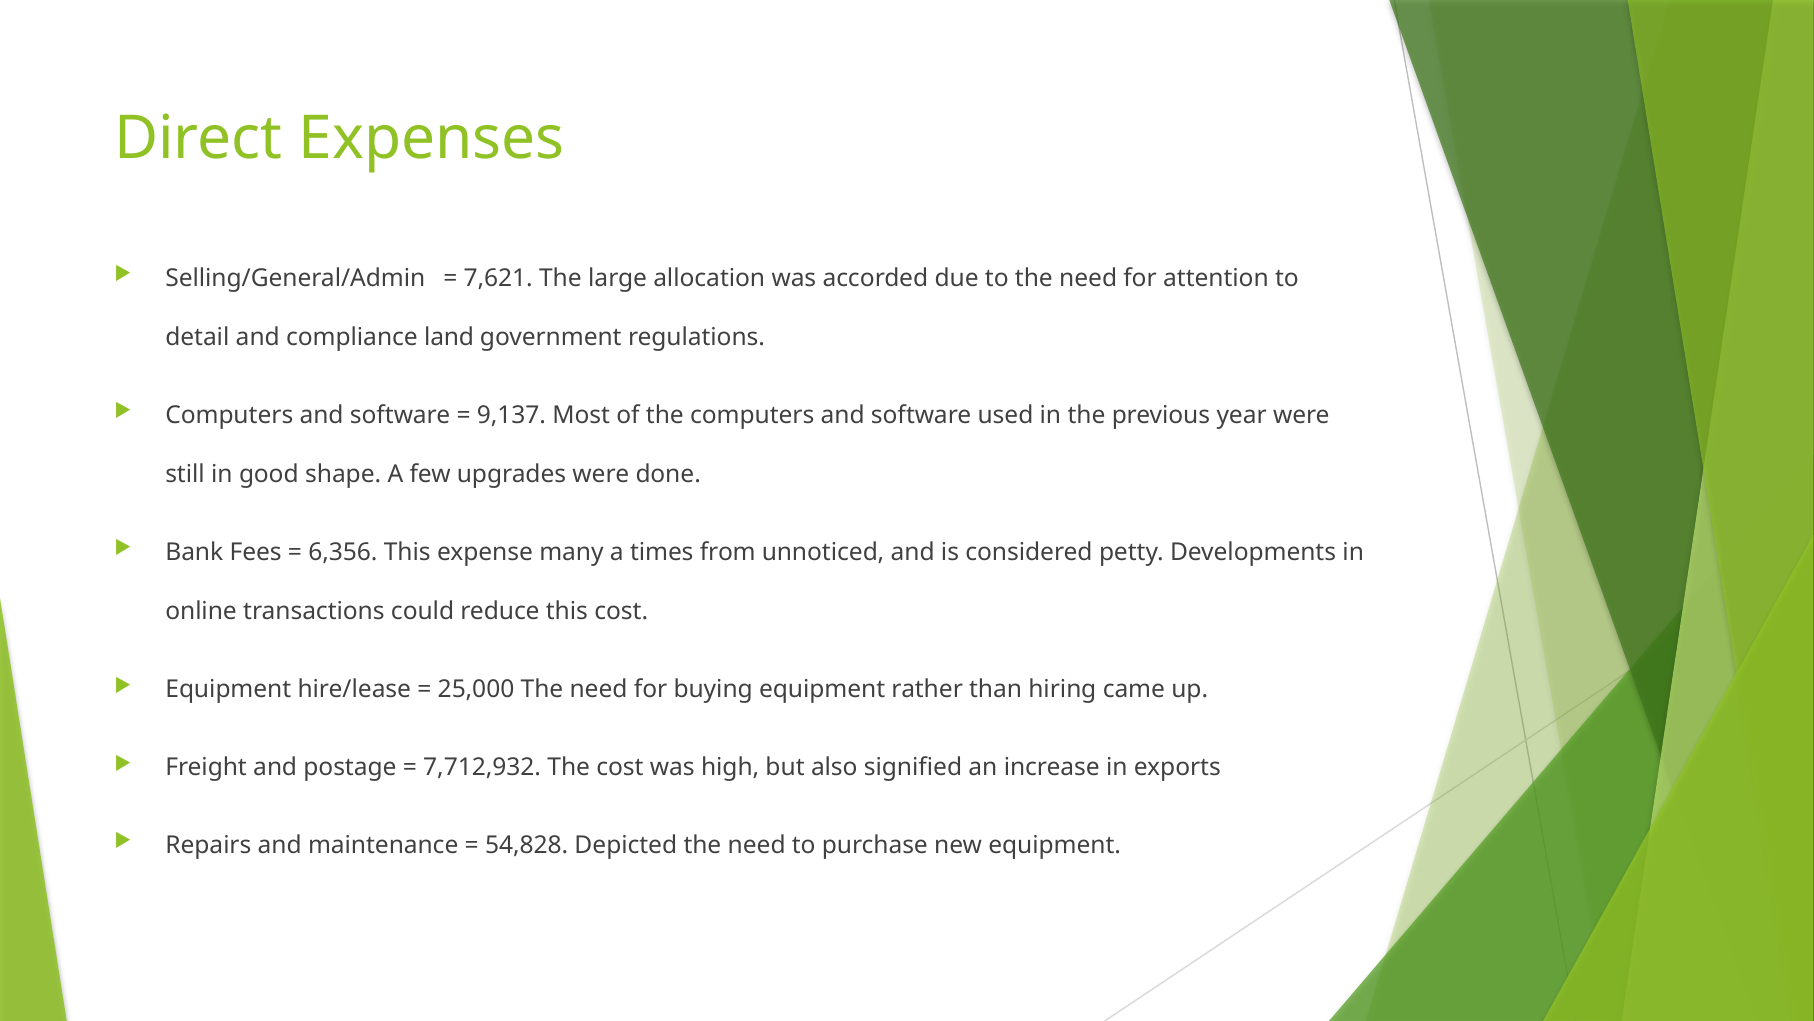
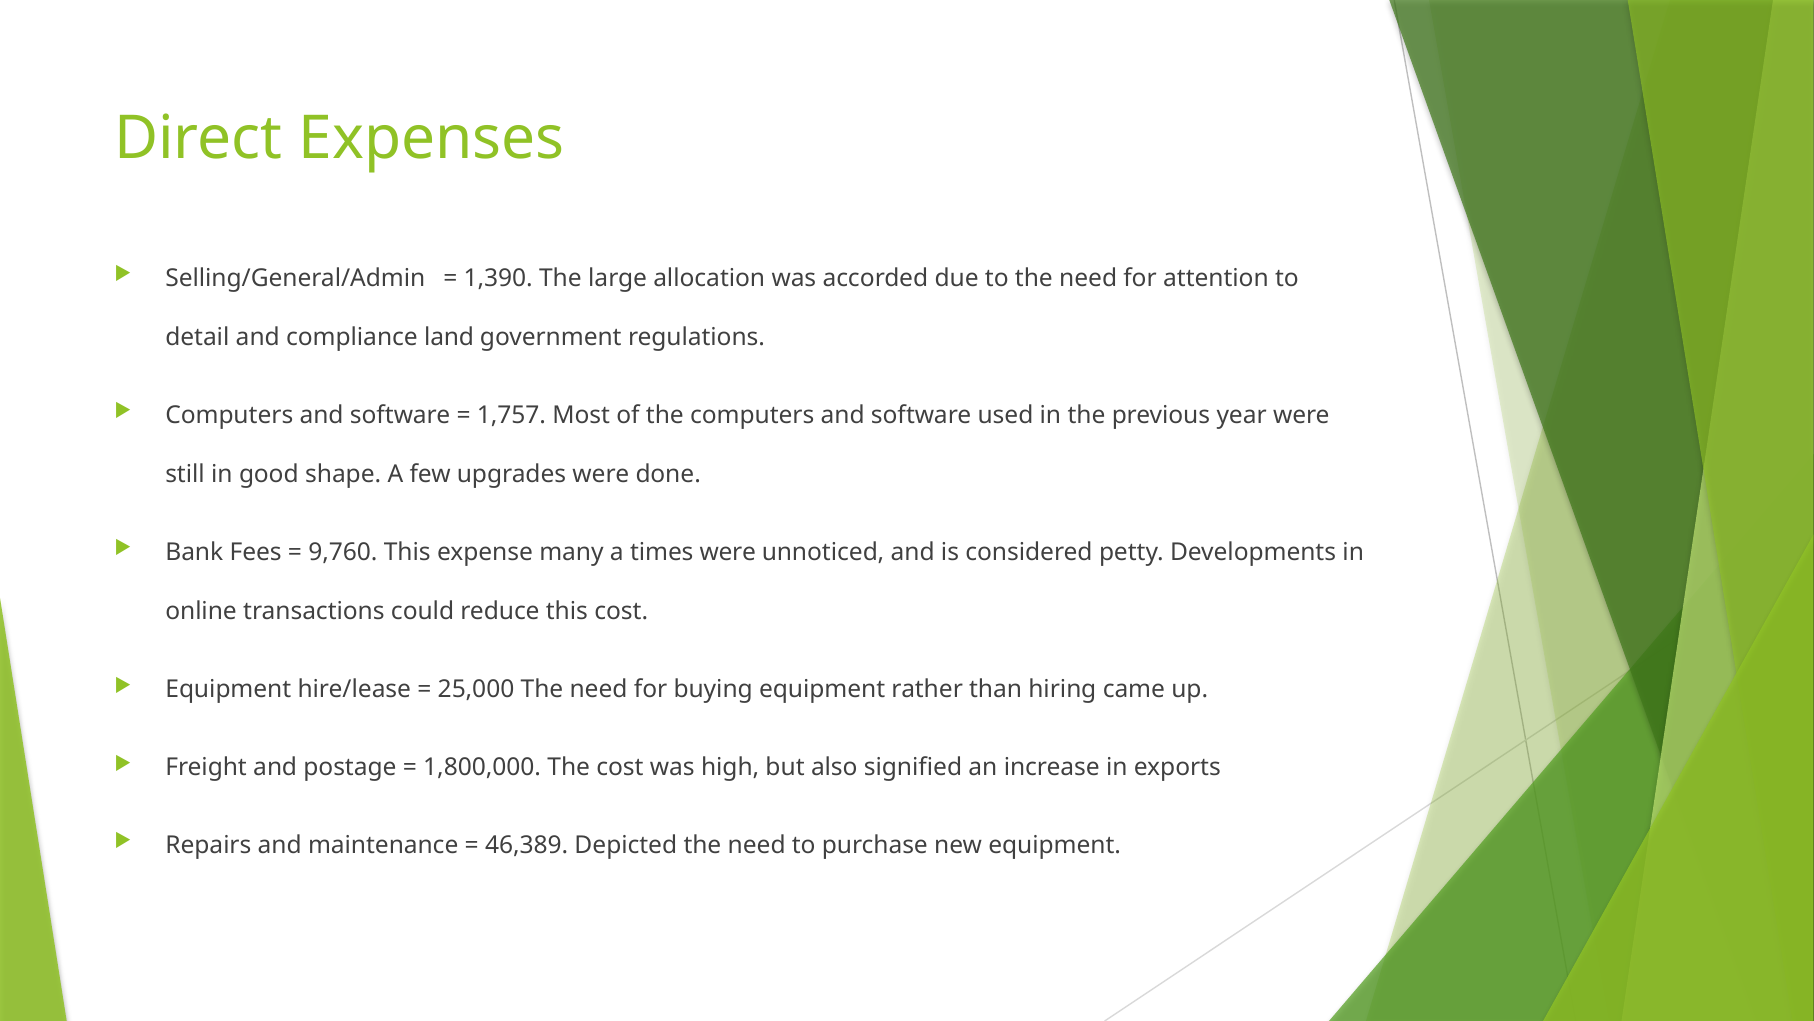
7,621: 7,621 -> 1,390
9,137: 9,137 -> 1,757
6,356: 6,356 -> 9,760
times from: from -> were
7,712,932: 7,712,932 -> 1,800,000
54,828: 54,828 -> 46,389
